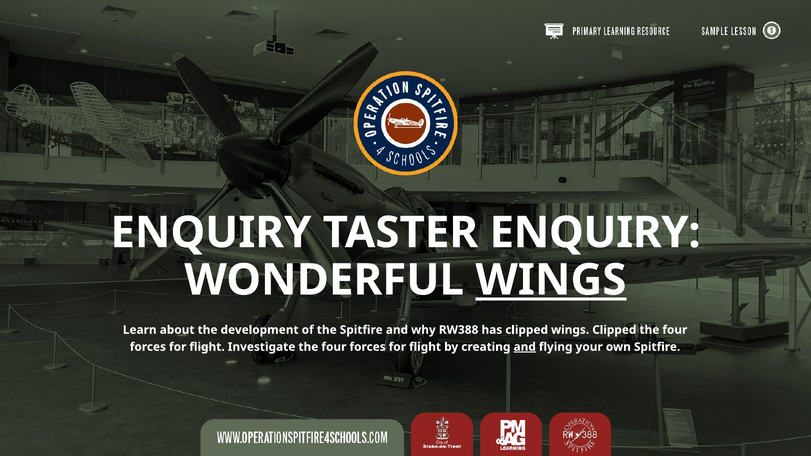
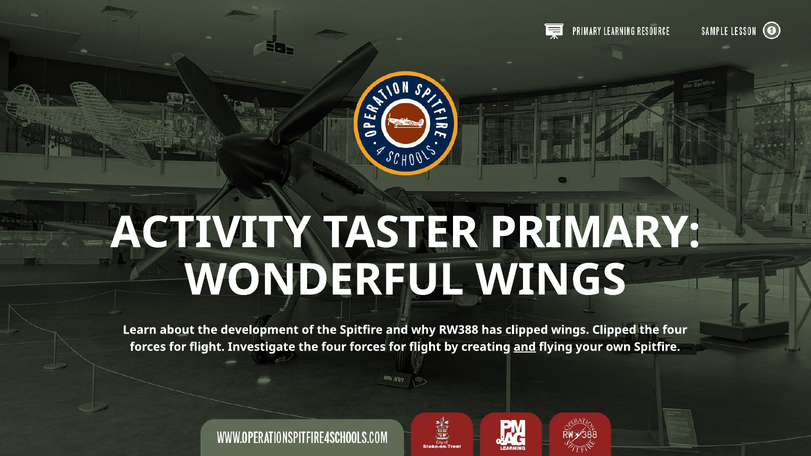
ENQUIRY at (211, 233): ENQUIRY -> ACTIVITY
TASTER ENQUIRY: ENQUIRY -> PRIMARY
WINGS at (551, 280) underline: present -> none
